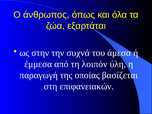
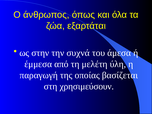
λοιπόν: λοιπόν -> μελέτη
επιφανειακών: επιφανειακών -> χρησιμεύσουν
